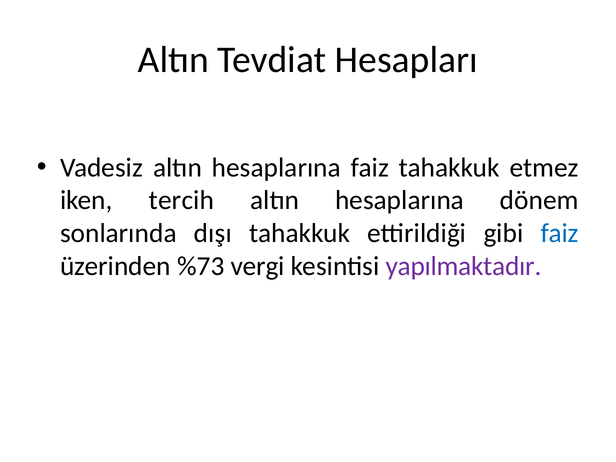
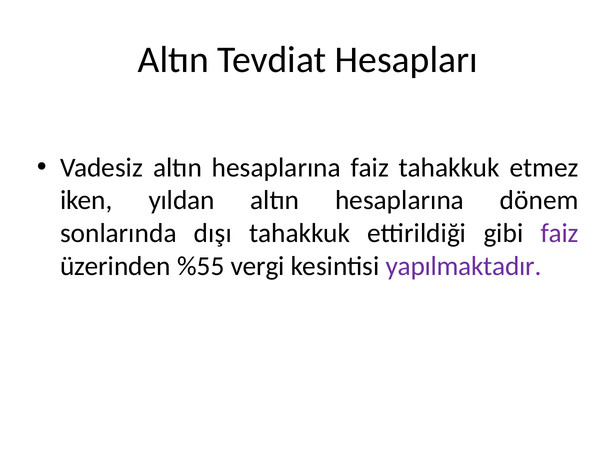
tercih: tercih -> yıldan
faiz at (560, 233) colour: blue -> purple
%73: %73 -> %55
